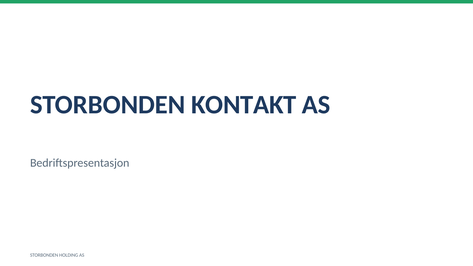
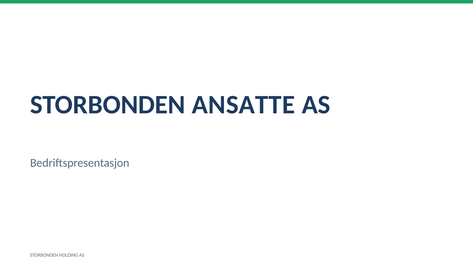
KONTAKT: KONTAKT -> ANSATTE
